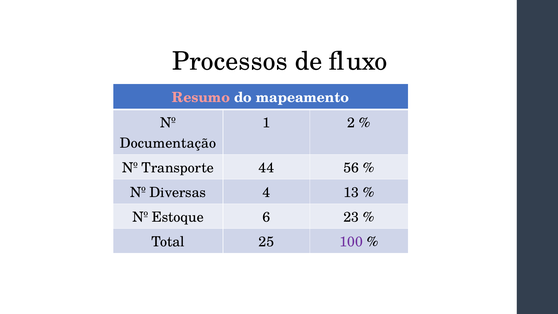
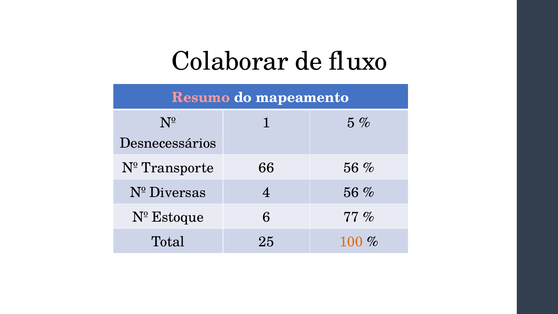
Processos: Processos -> Colaborar
2: 2 -> 5
Documentação: Documentação -> Desnecessários
44: 44 -> 66
4 13: 13 -> 56
23: 23 -> 77
100 colour: purple -> orange
